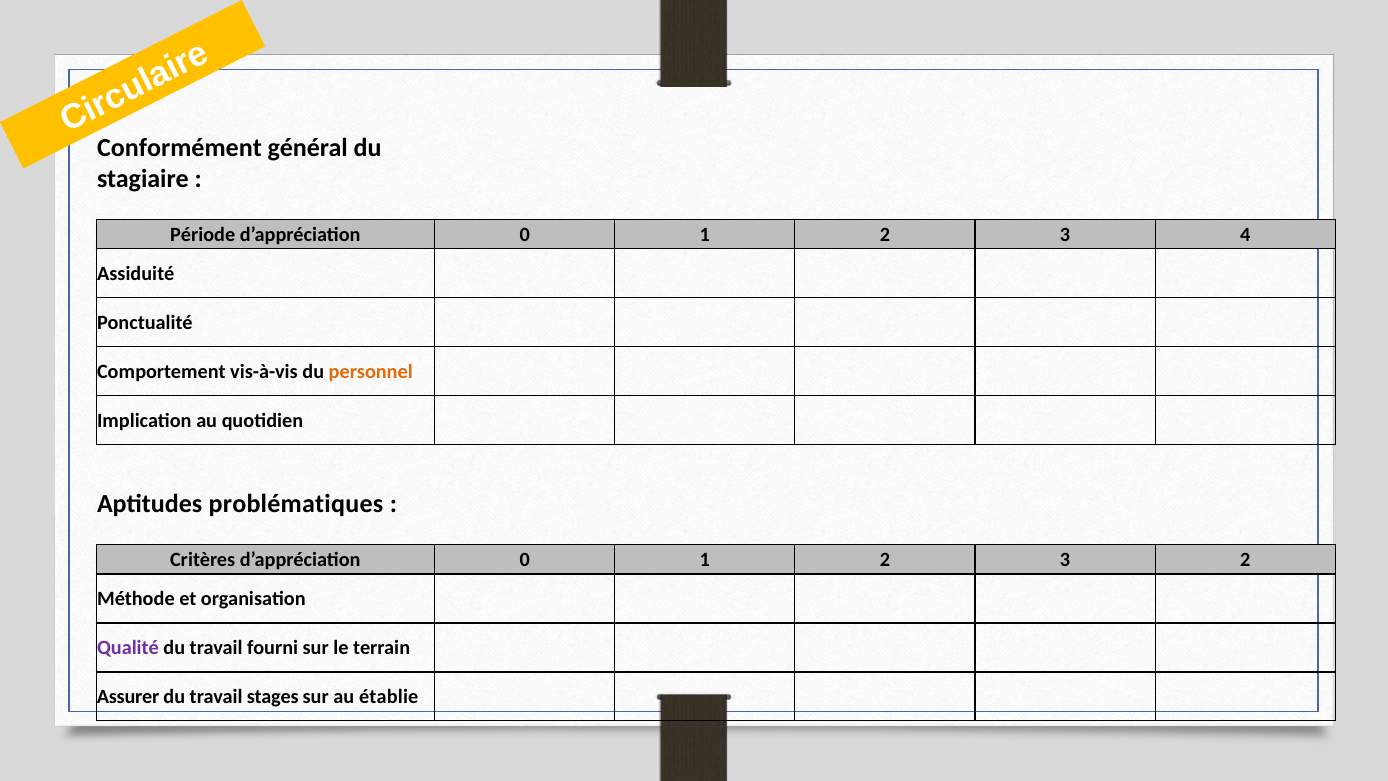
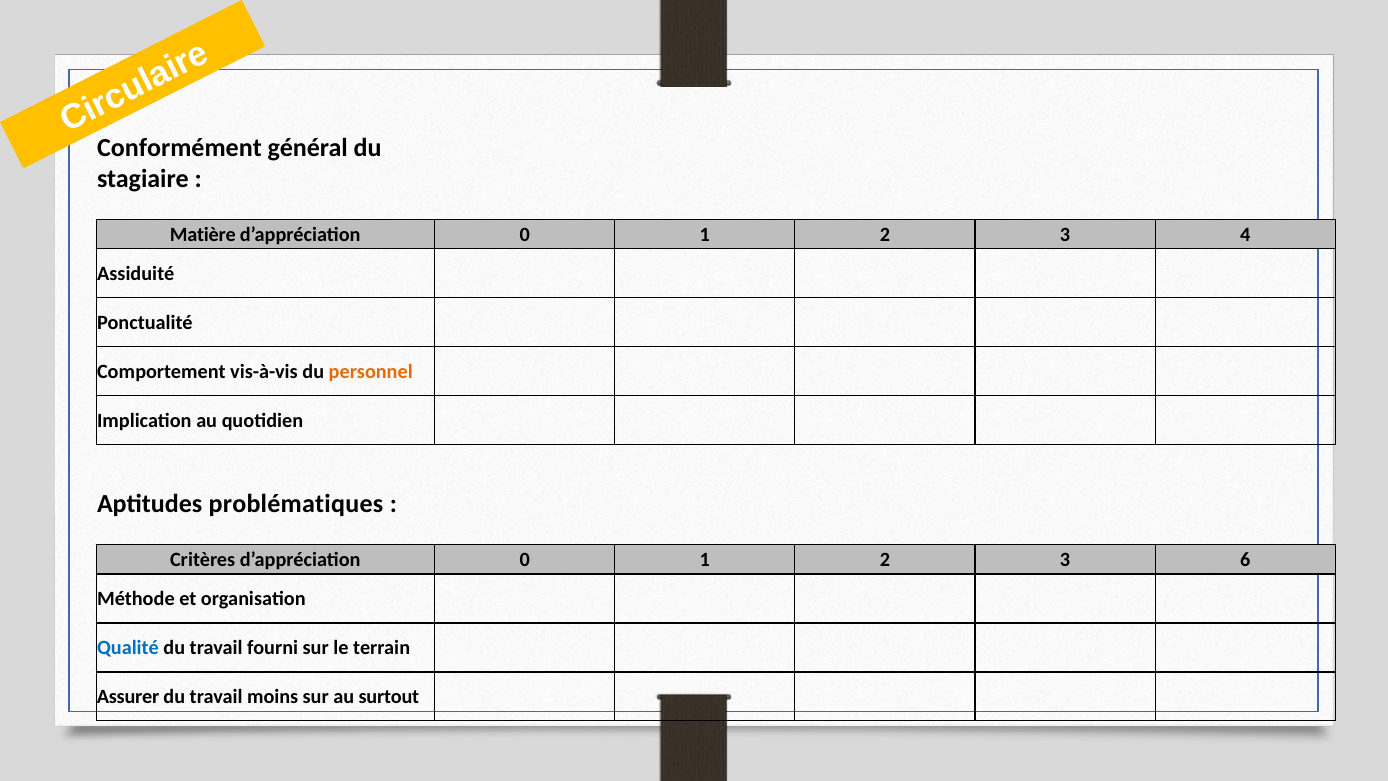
Période: Période -> Matière
3 2: 2 -> 6
Qualité colour: purple -> blue
stages: stages -> moins
établie: établie -> surtout
